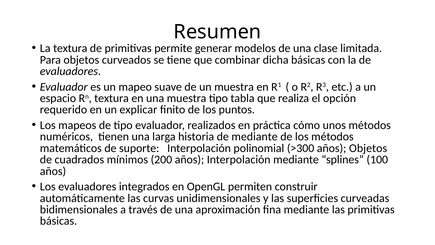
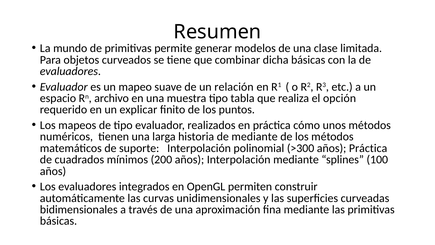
La textura: textura -> mundo
un muestra: muestra -> relación
Rn textura: textura -> archivo
años Objetos: Objetos -> Práctica
